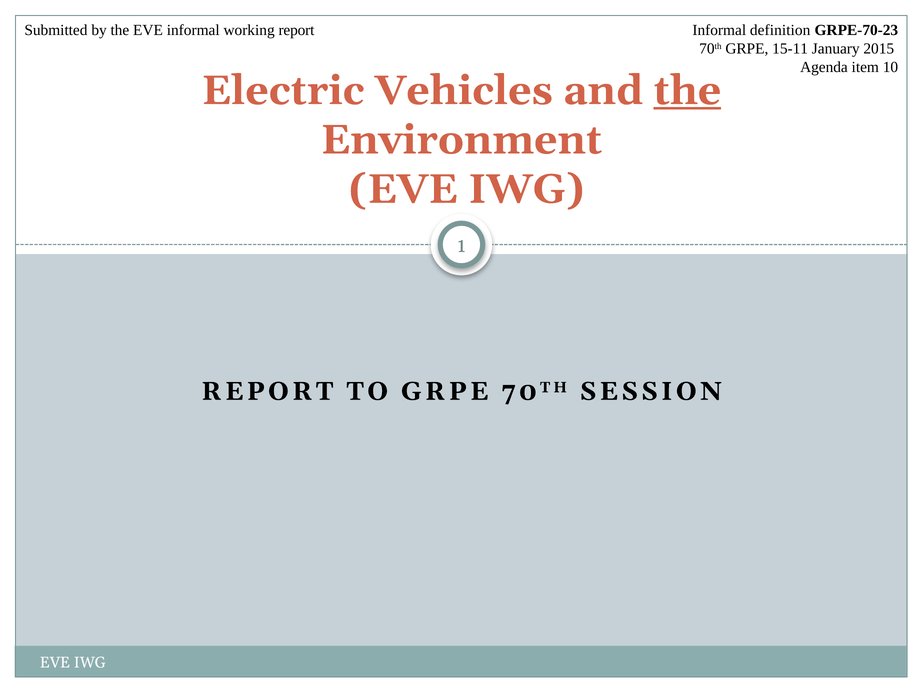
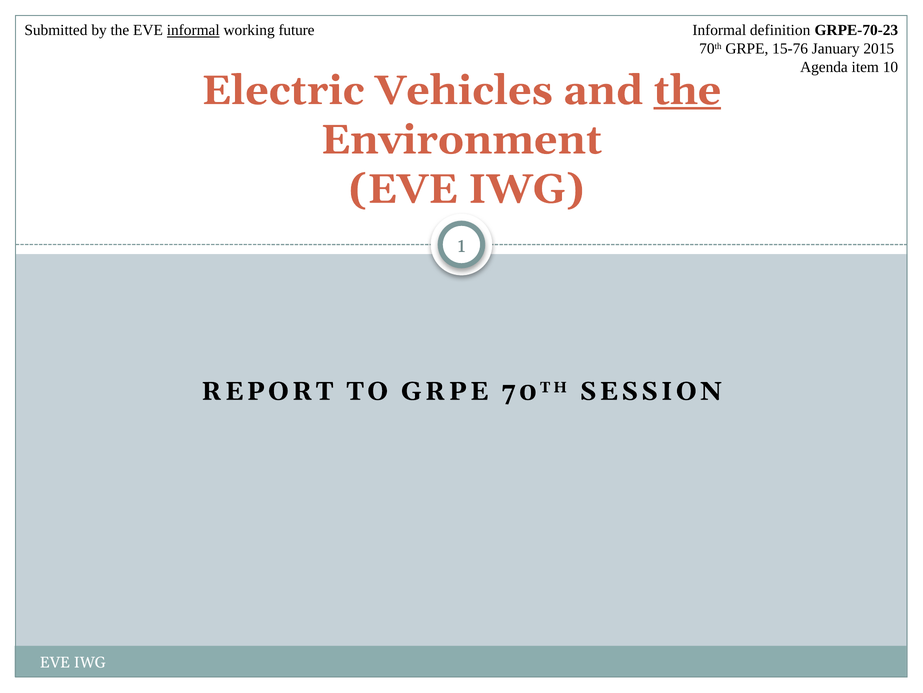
informal at (193, 30) underline: none -> present
working report: report -> future
15-11: 15-11 -> 15-76
